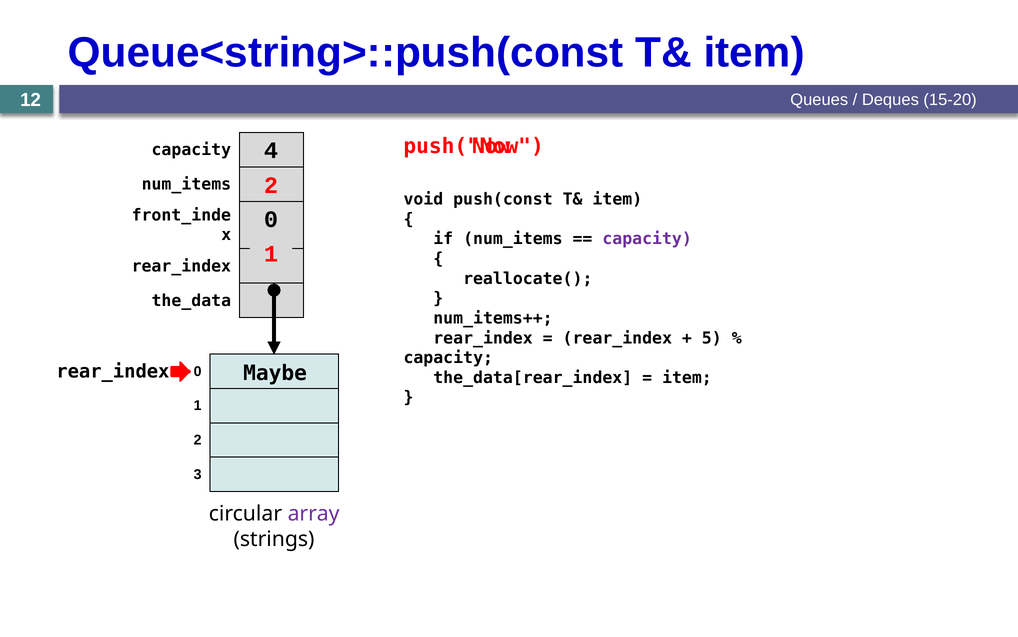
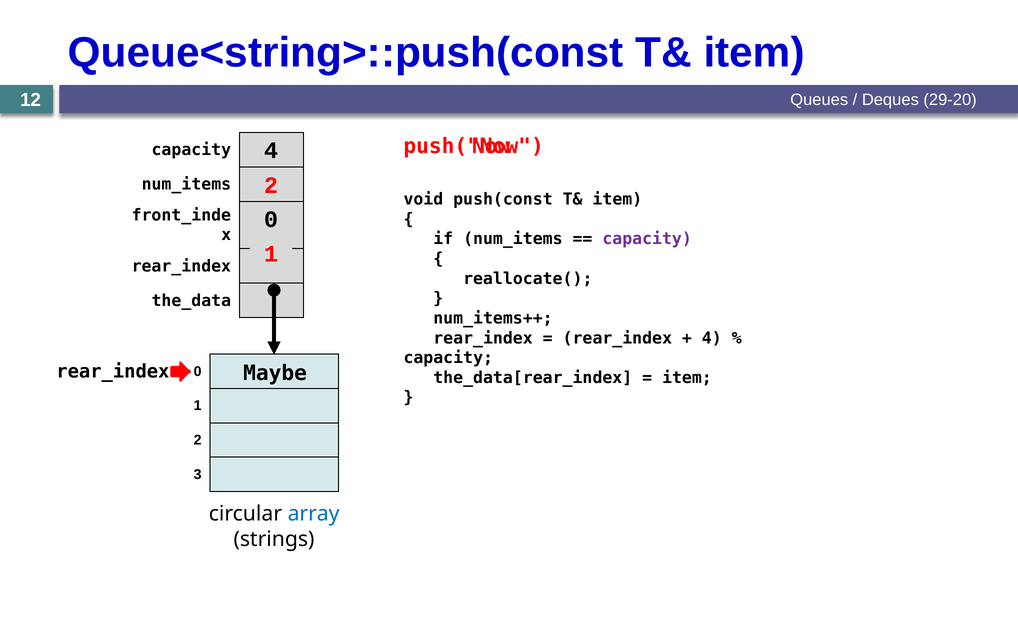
15-20: 15-20 -> 29-20
5 at (712, 338): 5 -> 4
array colour: purple -> blue
